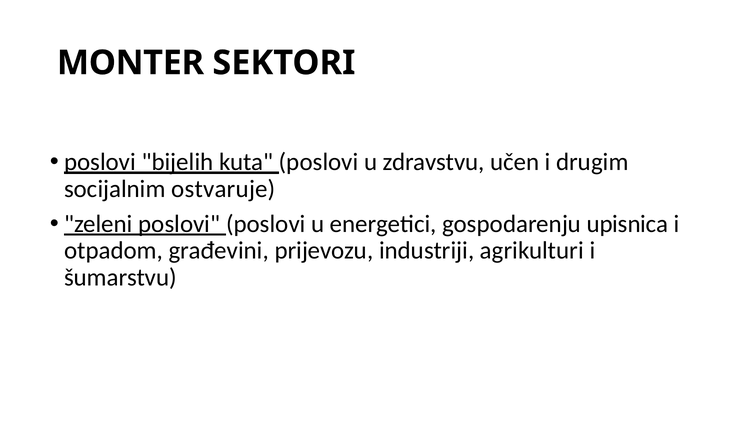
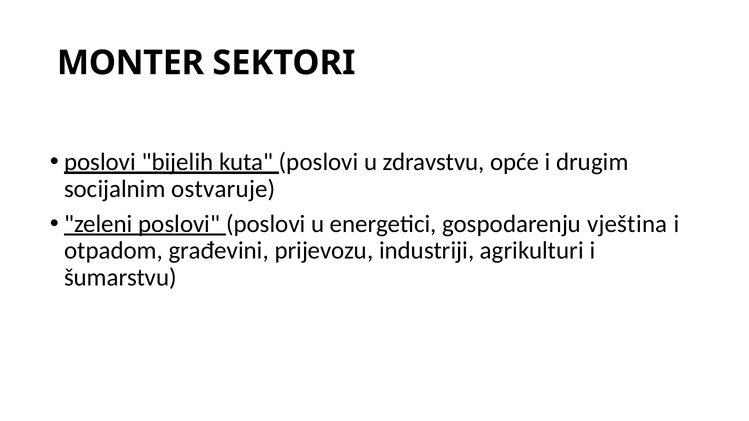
učen: učen -> opće
upisnica: upisnica -> vještina
